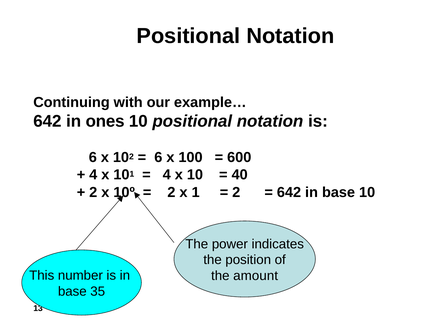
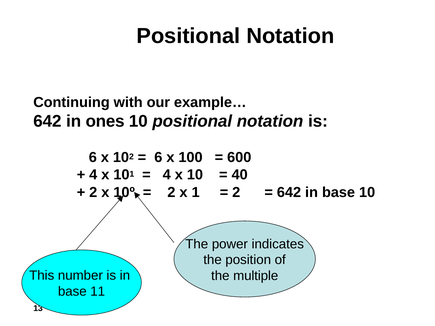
amount: amount -> multiple
35: 35 -> 11
